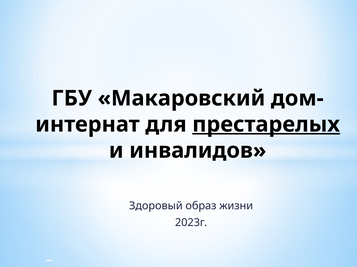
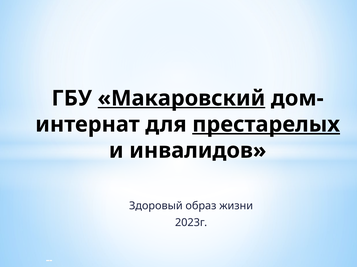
Макаровский underline: none -> present
